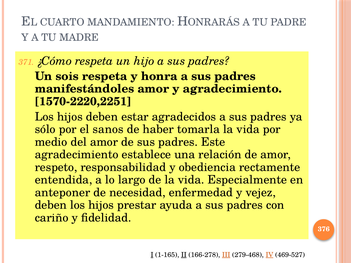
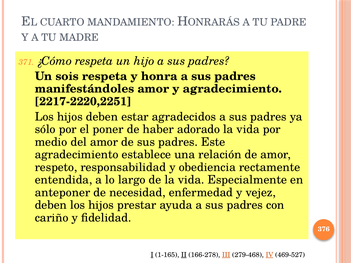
1570-2220,2251: 1570-2220,2251 -> 2217-2220,2251
sanos: sanos -> poner
tomarla: tomarla -> adorado
